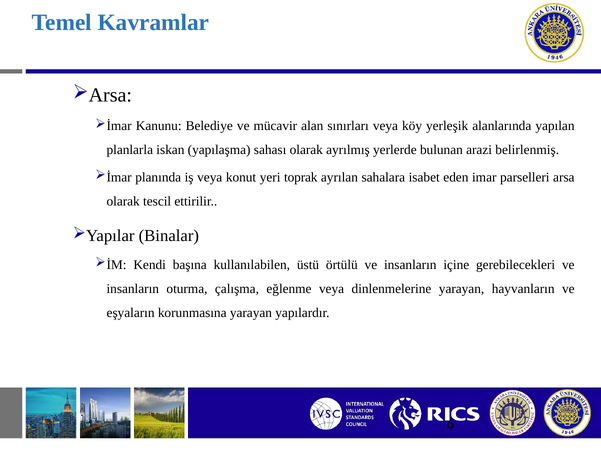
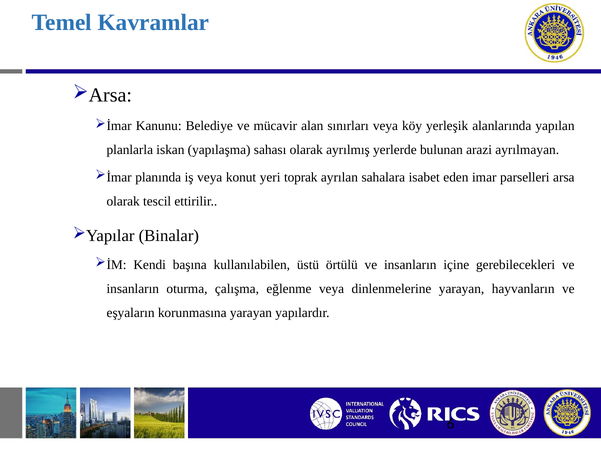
belirlenmiş: belirlenmiş -> ayrılmayan
